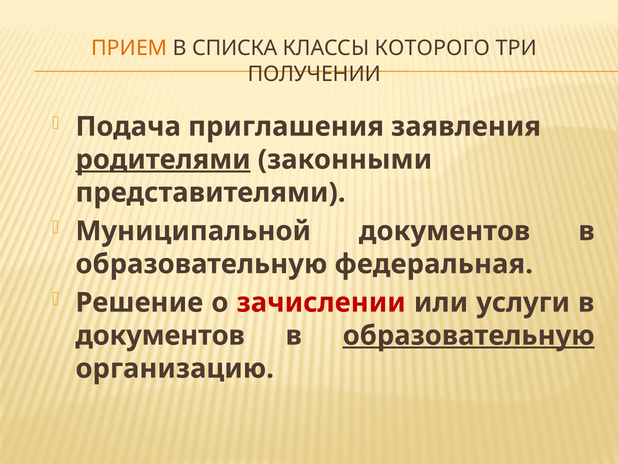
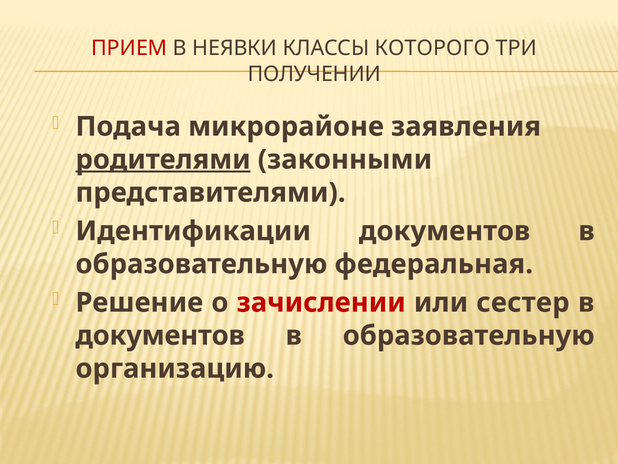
ПРИЕМ colour: orange -> red
СПИСКА: СПИСКА -> НЕЯВКИ
приглашения: приглашения -> микрорайоне
Муниципальной: Муниципальной -> Идентификации
услуги: услуги -> сестер
образовательную at (469, 335) underline: present -> none
